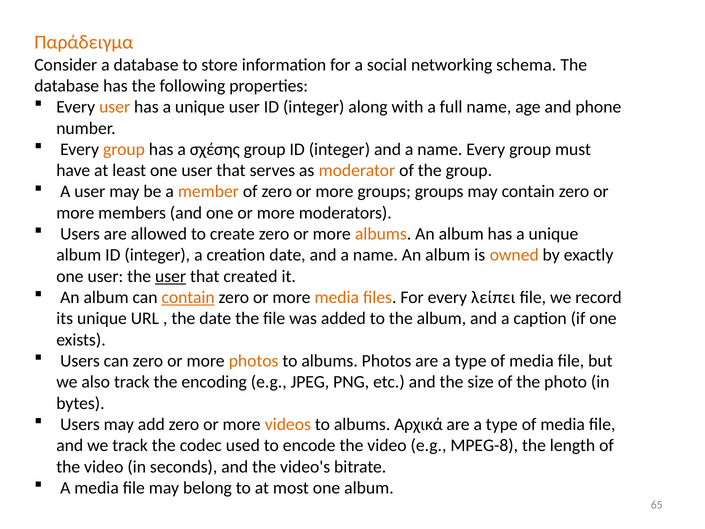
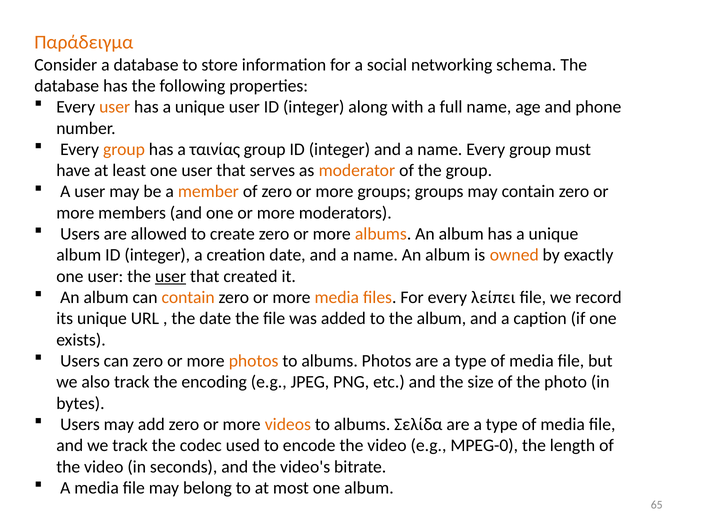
σχέσης: σχέσης -> ταινίας
contain at (188, 297) underline: present -> none
Αρχικά: Αρχικά -> Σελίδα
MPEG-8: MPEG-8 -> MPEG-0
